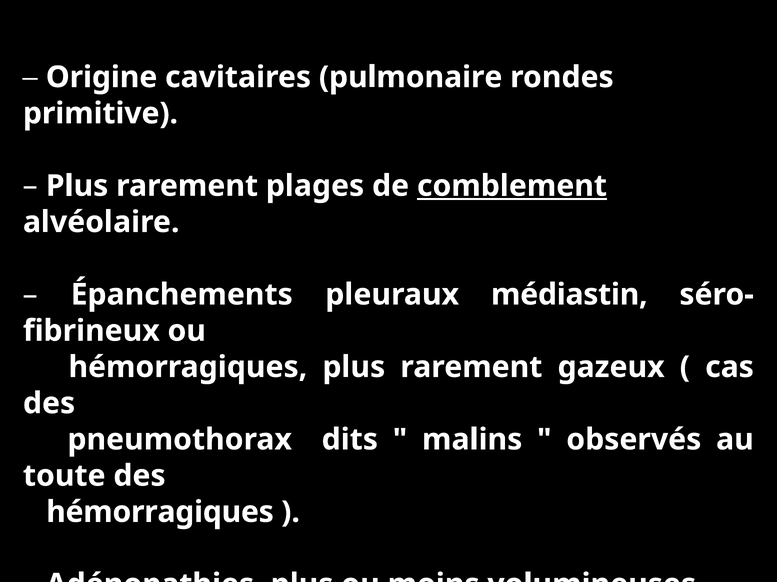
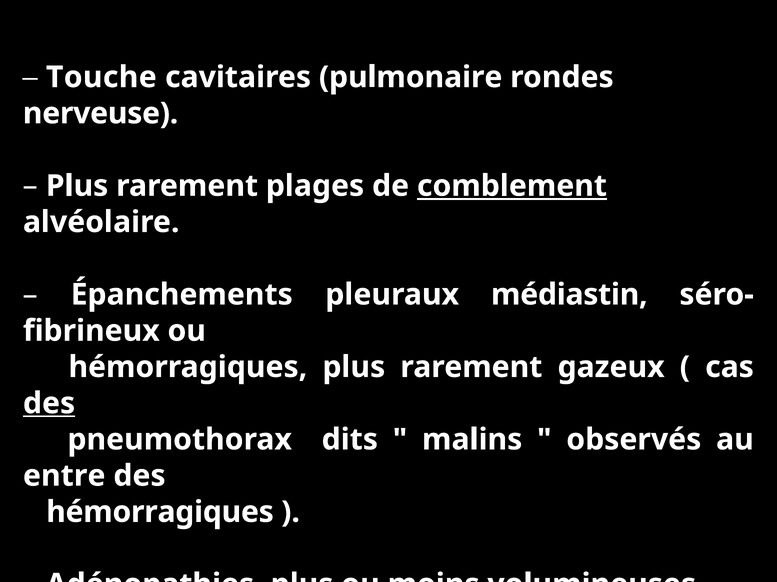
Origine: Origine -> Touche
primitive: primitive -> nerveuse
des at (49, 404) underline: none -> present
toute: toute -> entre
